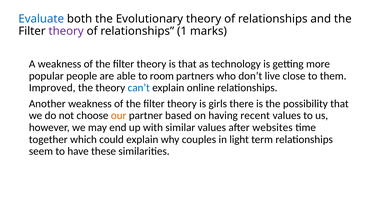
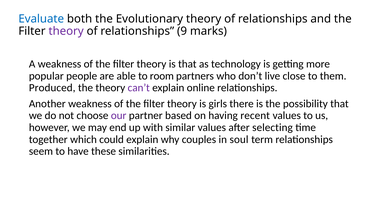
1: 1 -> 9
Improved: Improved -> Produced
can’t colour: blue -> purple
our colour: orange -> purple
websites: websites -> selecting
light: light -> soul
